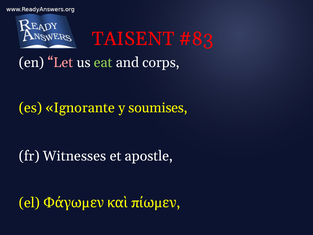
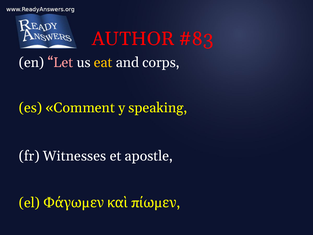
TAISENT: TAISENT -> AUTHOR
eat colour: light green -> yellow
Ignorante: Ignorante -> Comment
soumises: soumises -> speaking
